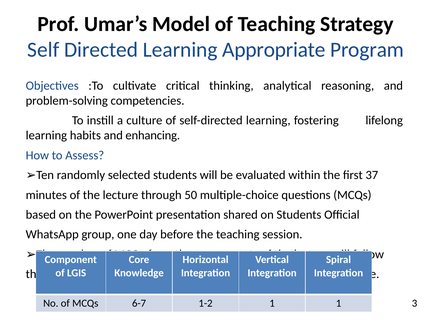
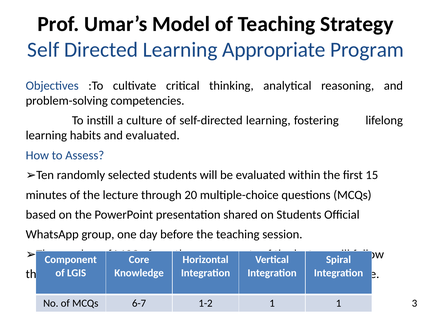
and enhancing: enhancing -> evaluated
37: 37 -> 15
50: 50 -> 20
